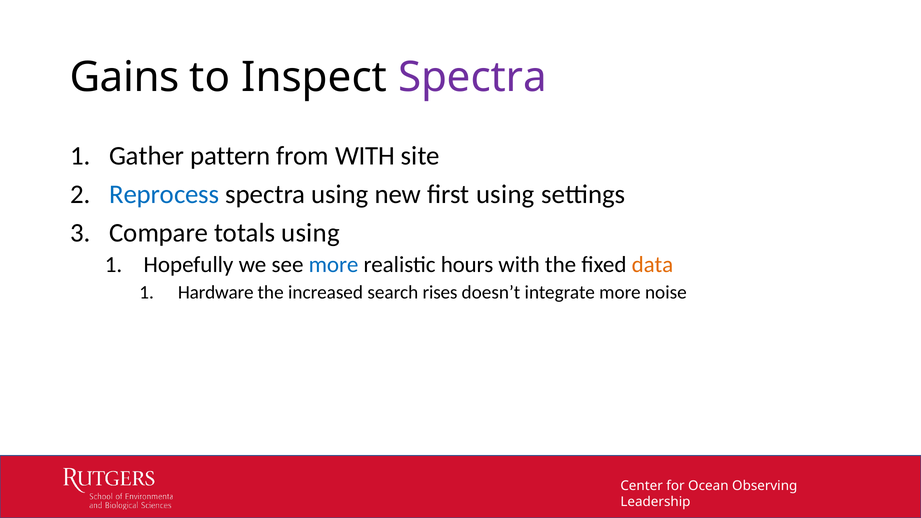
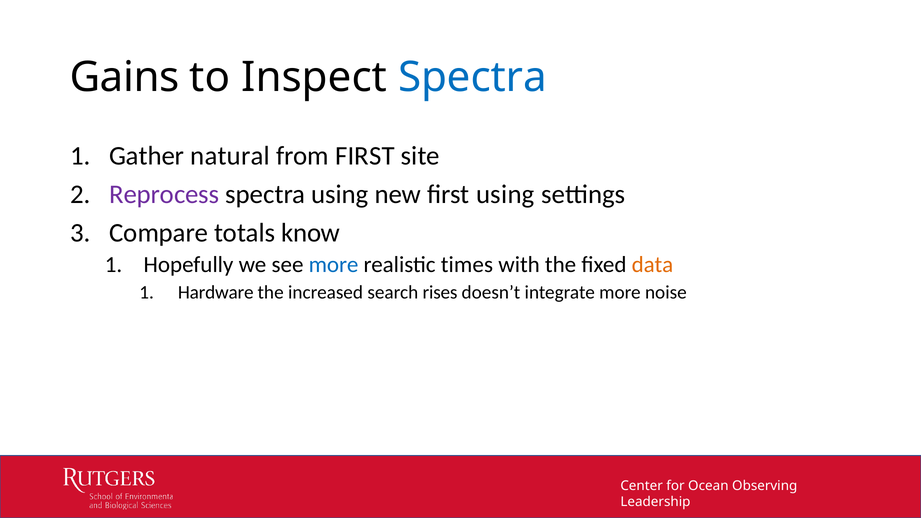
Spectra at (473, 77) colour: purple -> blue
pattern: pattern -> natural
from WITH: WITH -> FIRST
Reprocess colour: blue -> purple
totals using: using -> know
hours: hours -> times
